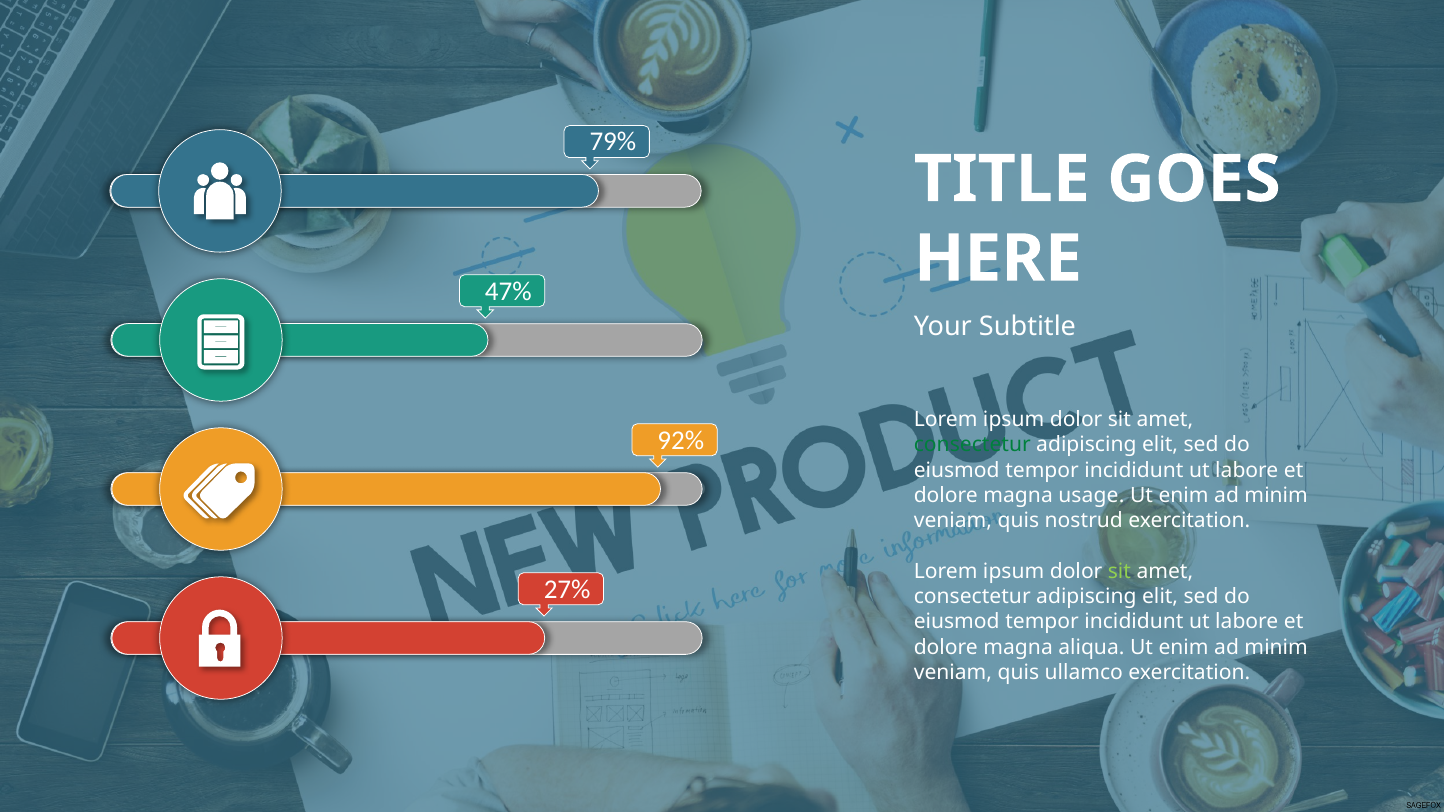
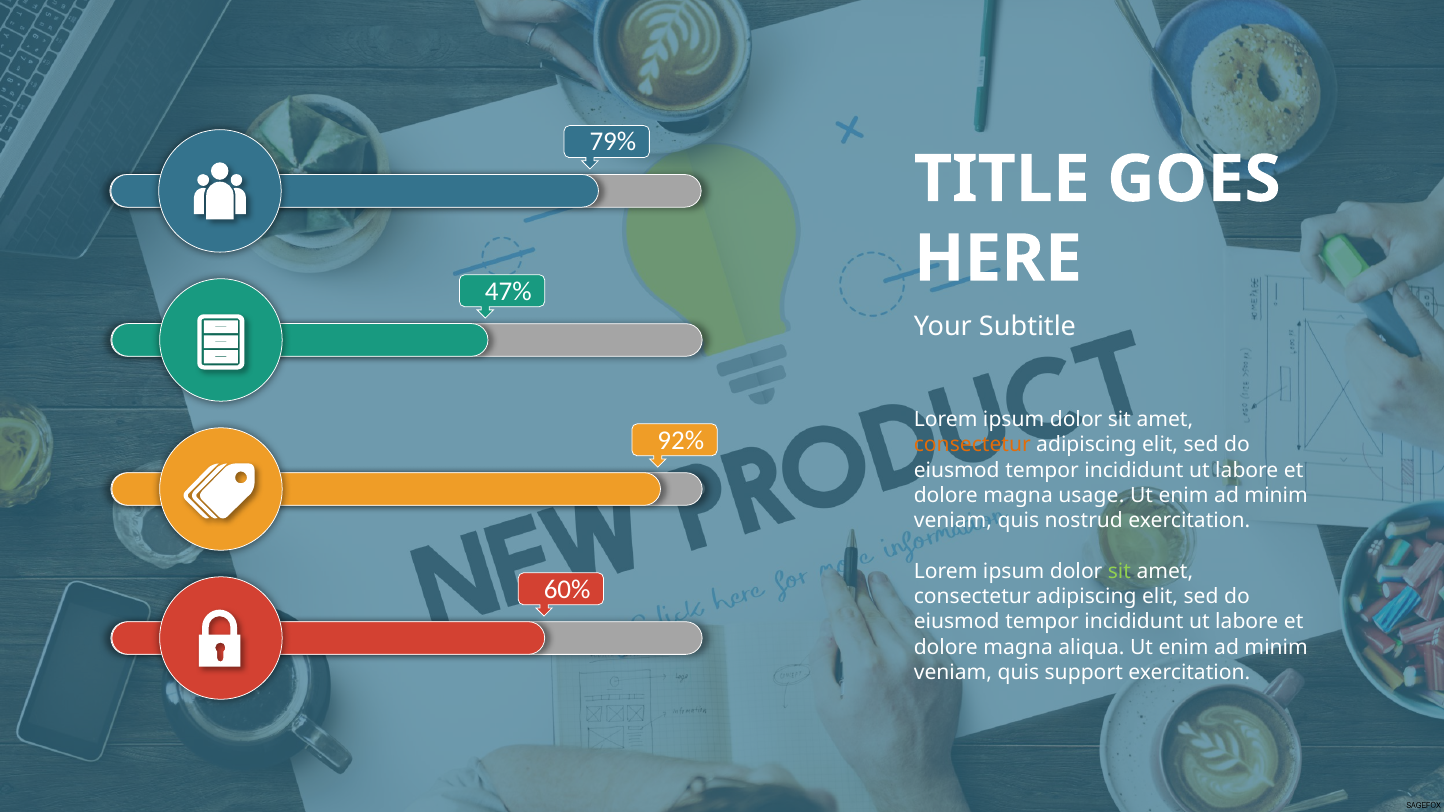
consectetur at (972, 445) colour: green -> orange
27%: 27% -> 60%
ullamco: ullamco -> support
